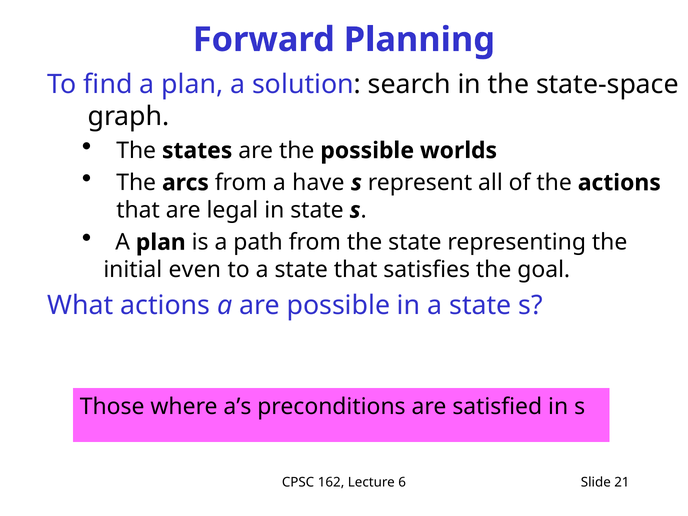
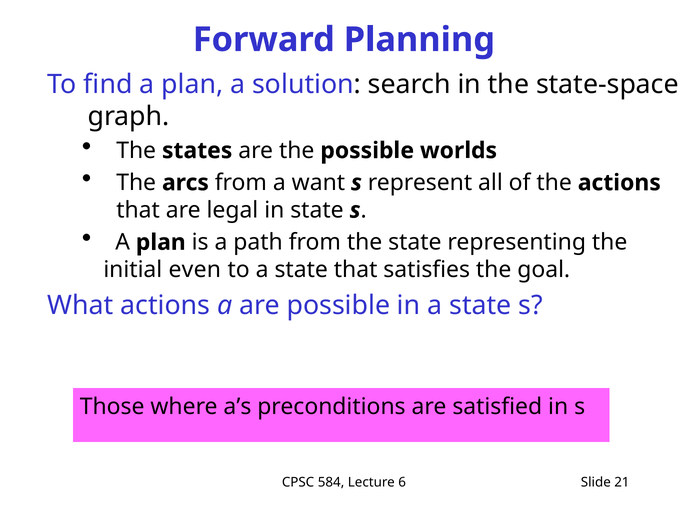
have: have -> want
162: 162 -> 584
